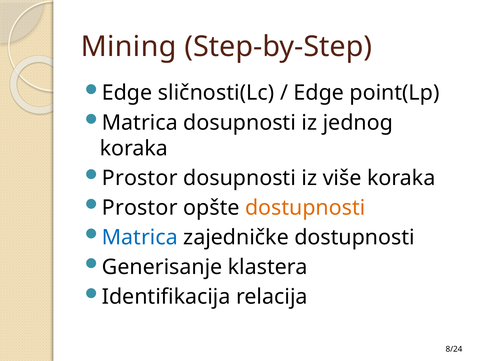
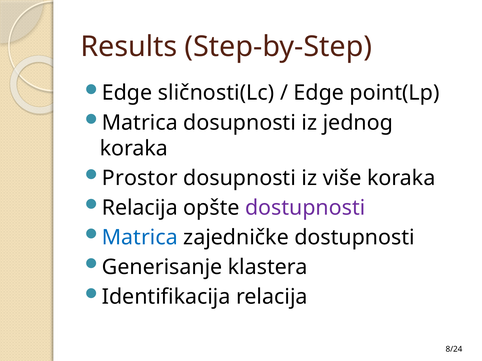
Mining: Mining -> Results
Prostor at (140, 208): Prostor -> Relacija
dostupnosti at (305, 208) colour: orange -> purple
